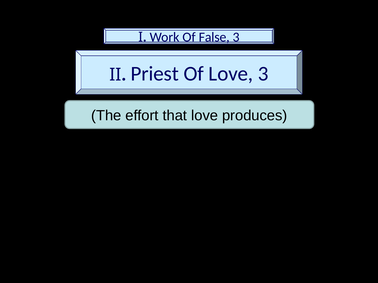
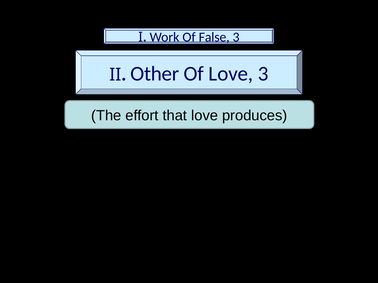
Priest: Priest -> Other
